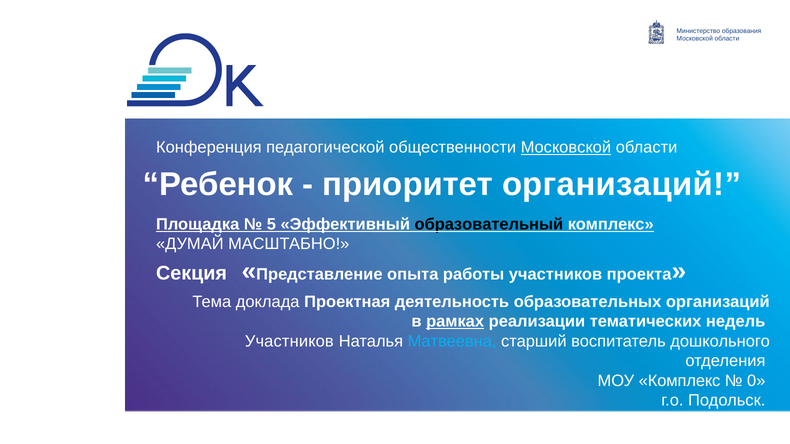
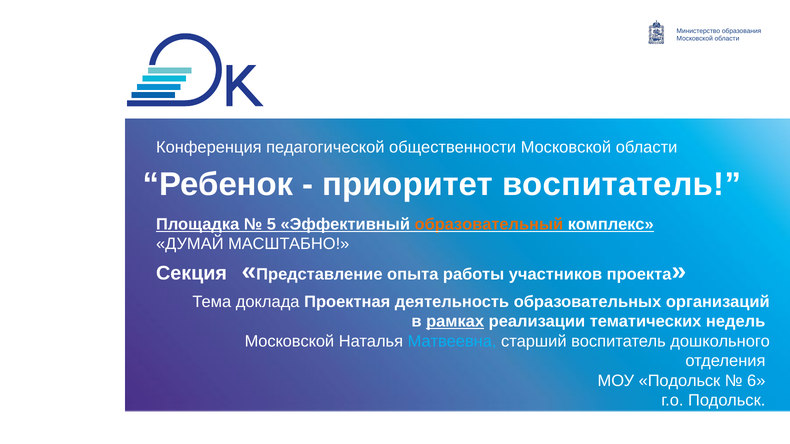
Московской at (566, 148) underline: present -> none
приоритет организаций: организаций -> воспитатель
образовательный colour: black -> orange
Участников at (289, 341): Участников -> Московской
МОУ Комплекс: Комплекс -> Подольск
0: 0 -> 6
